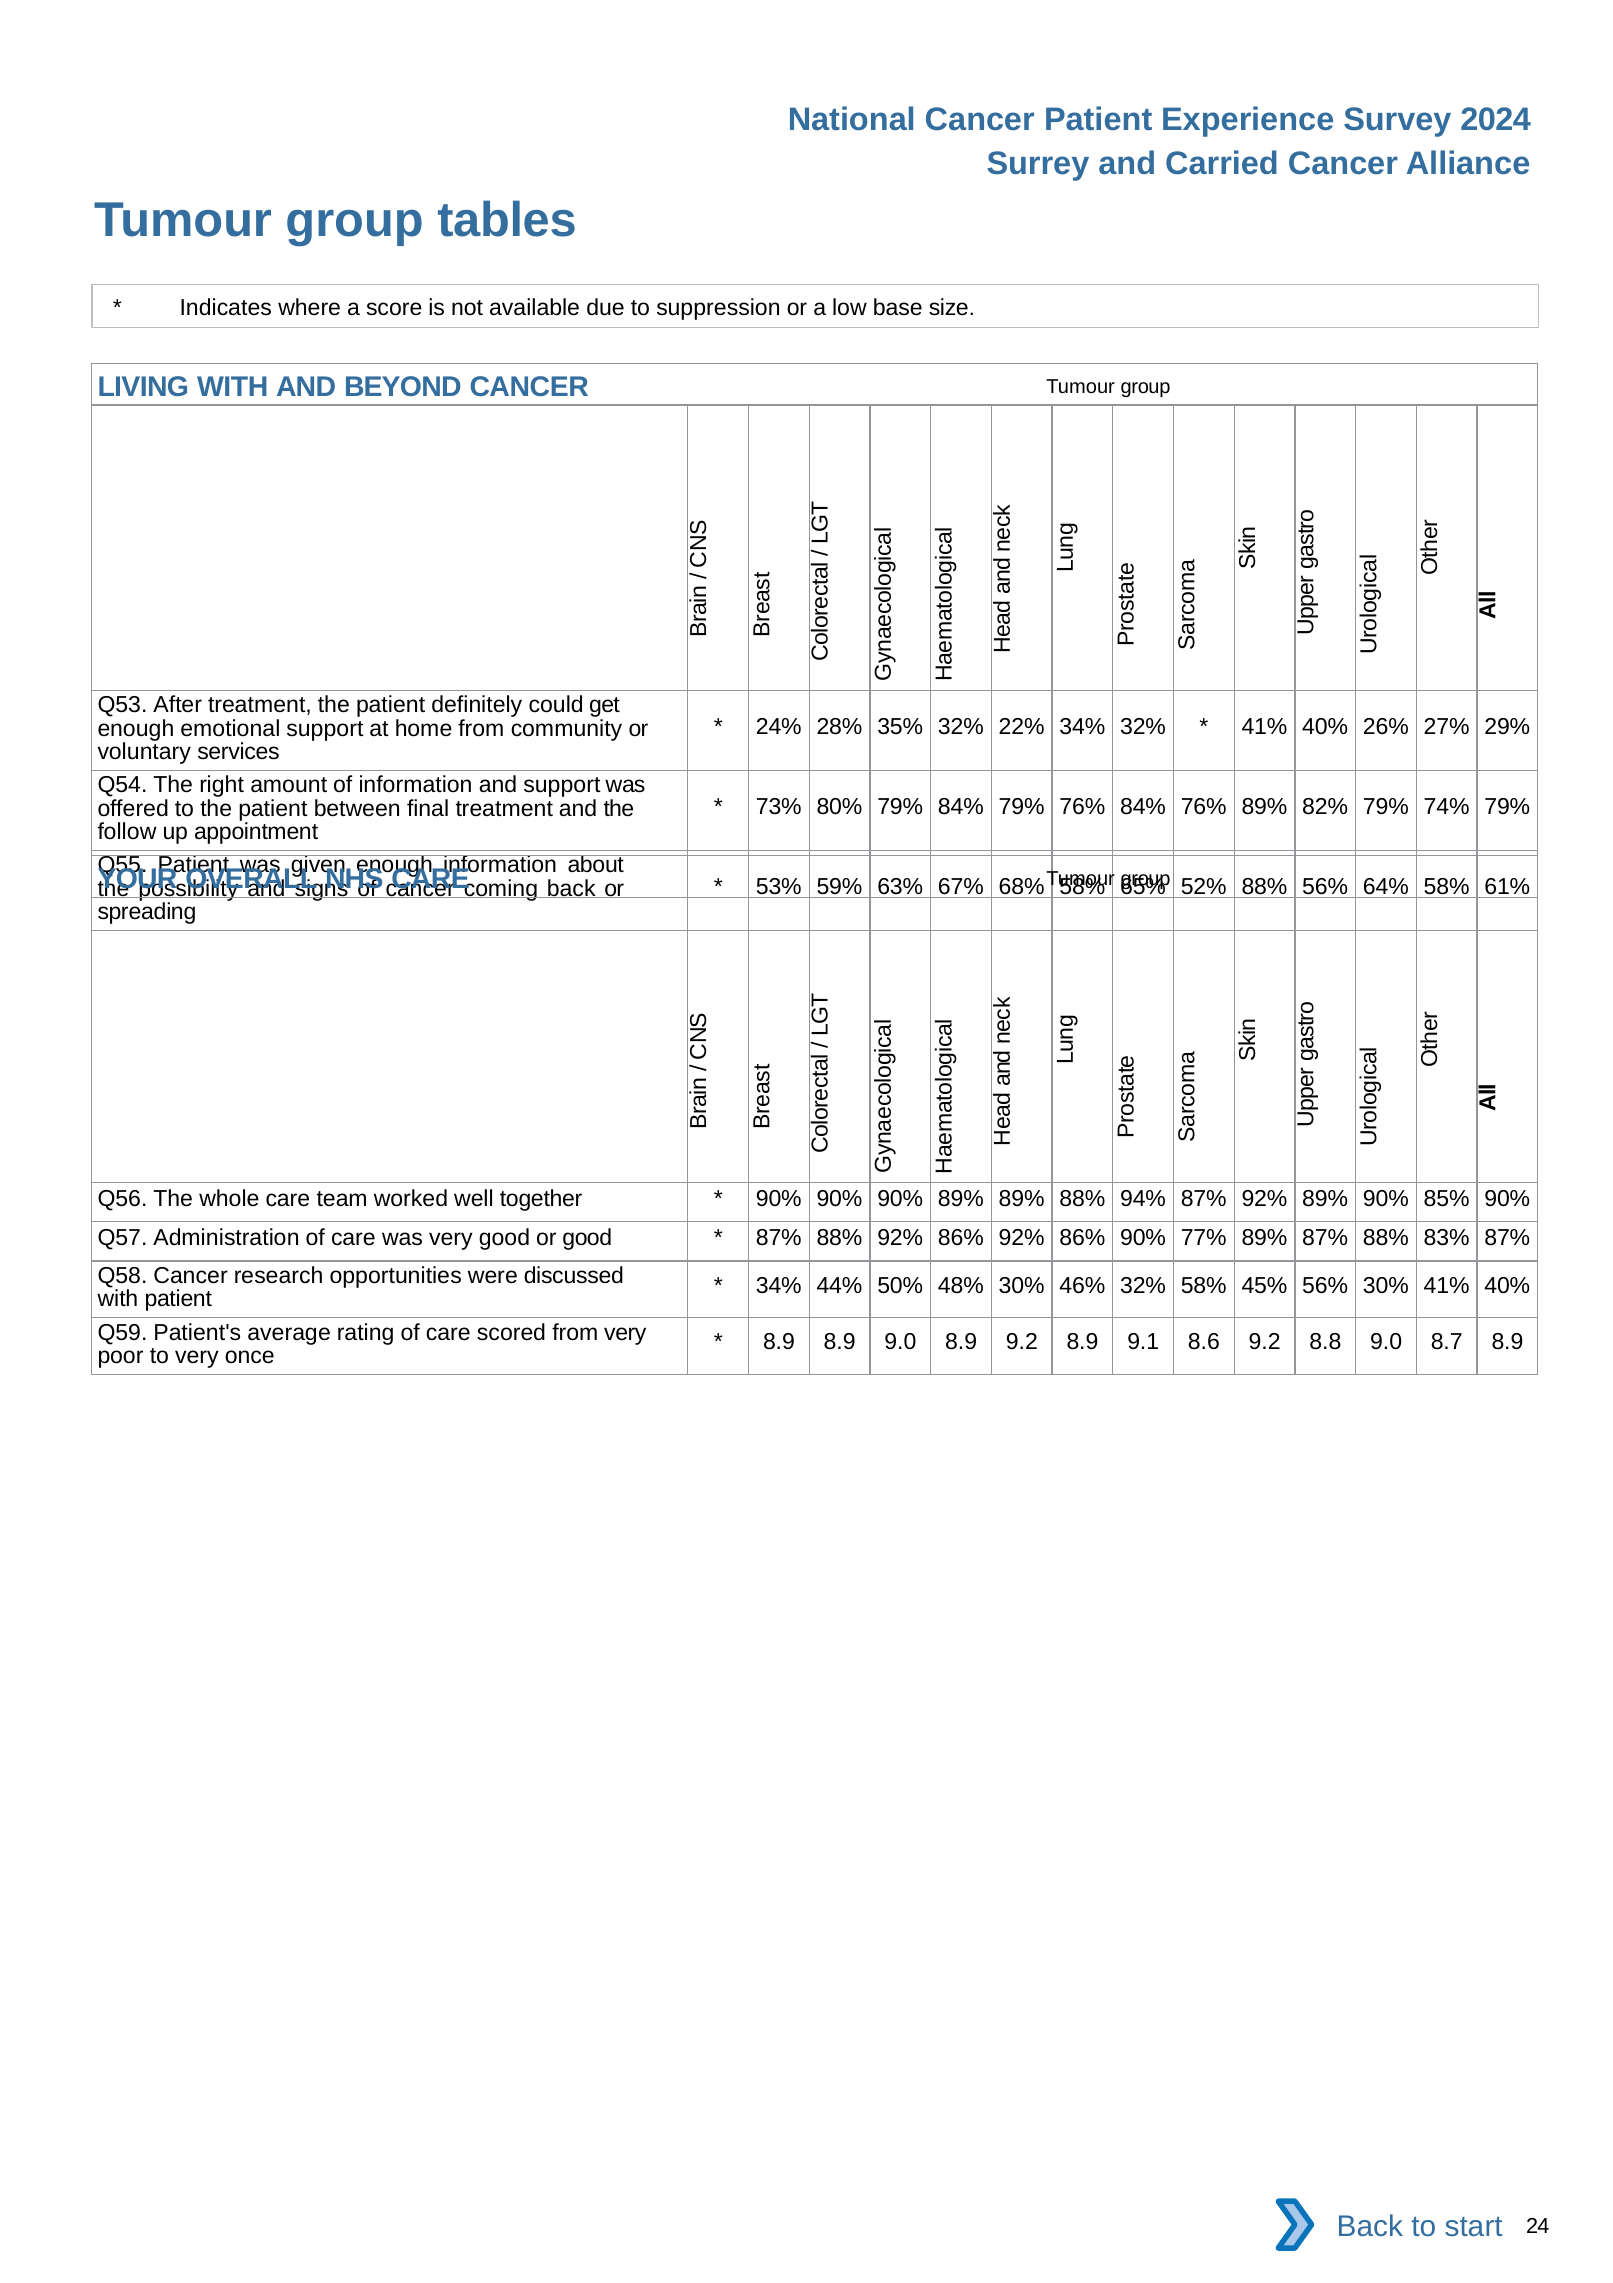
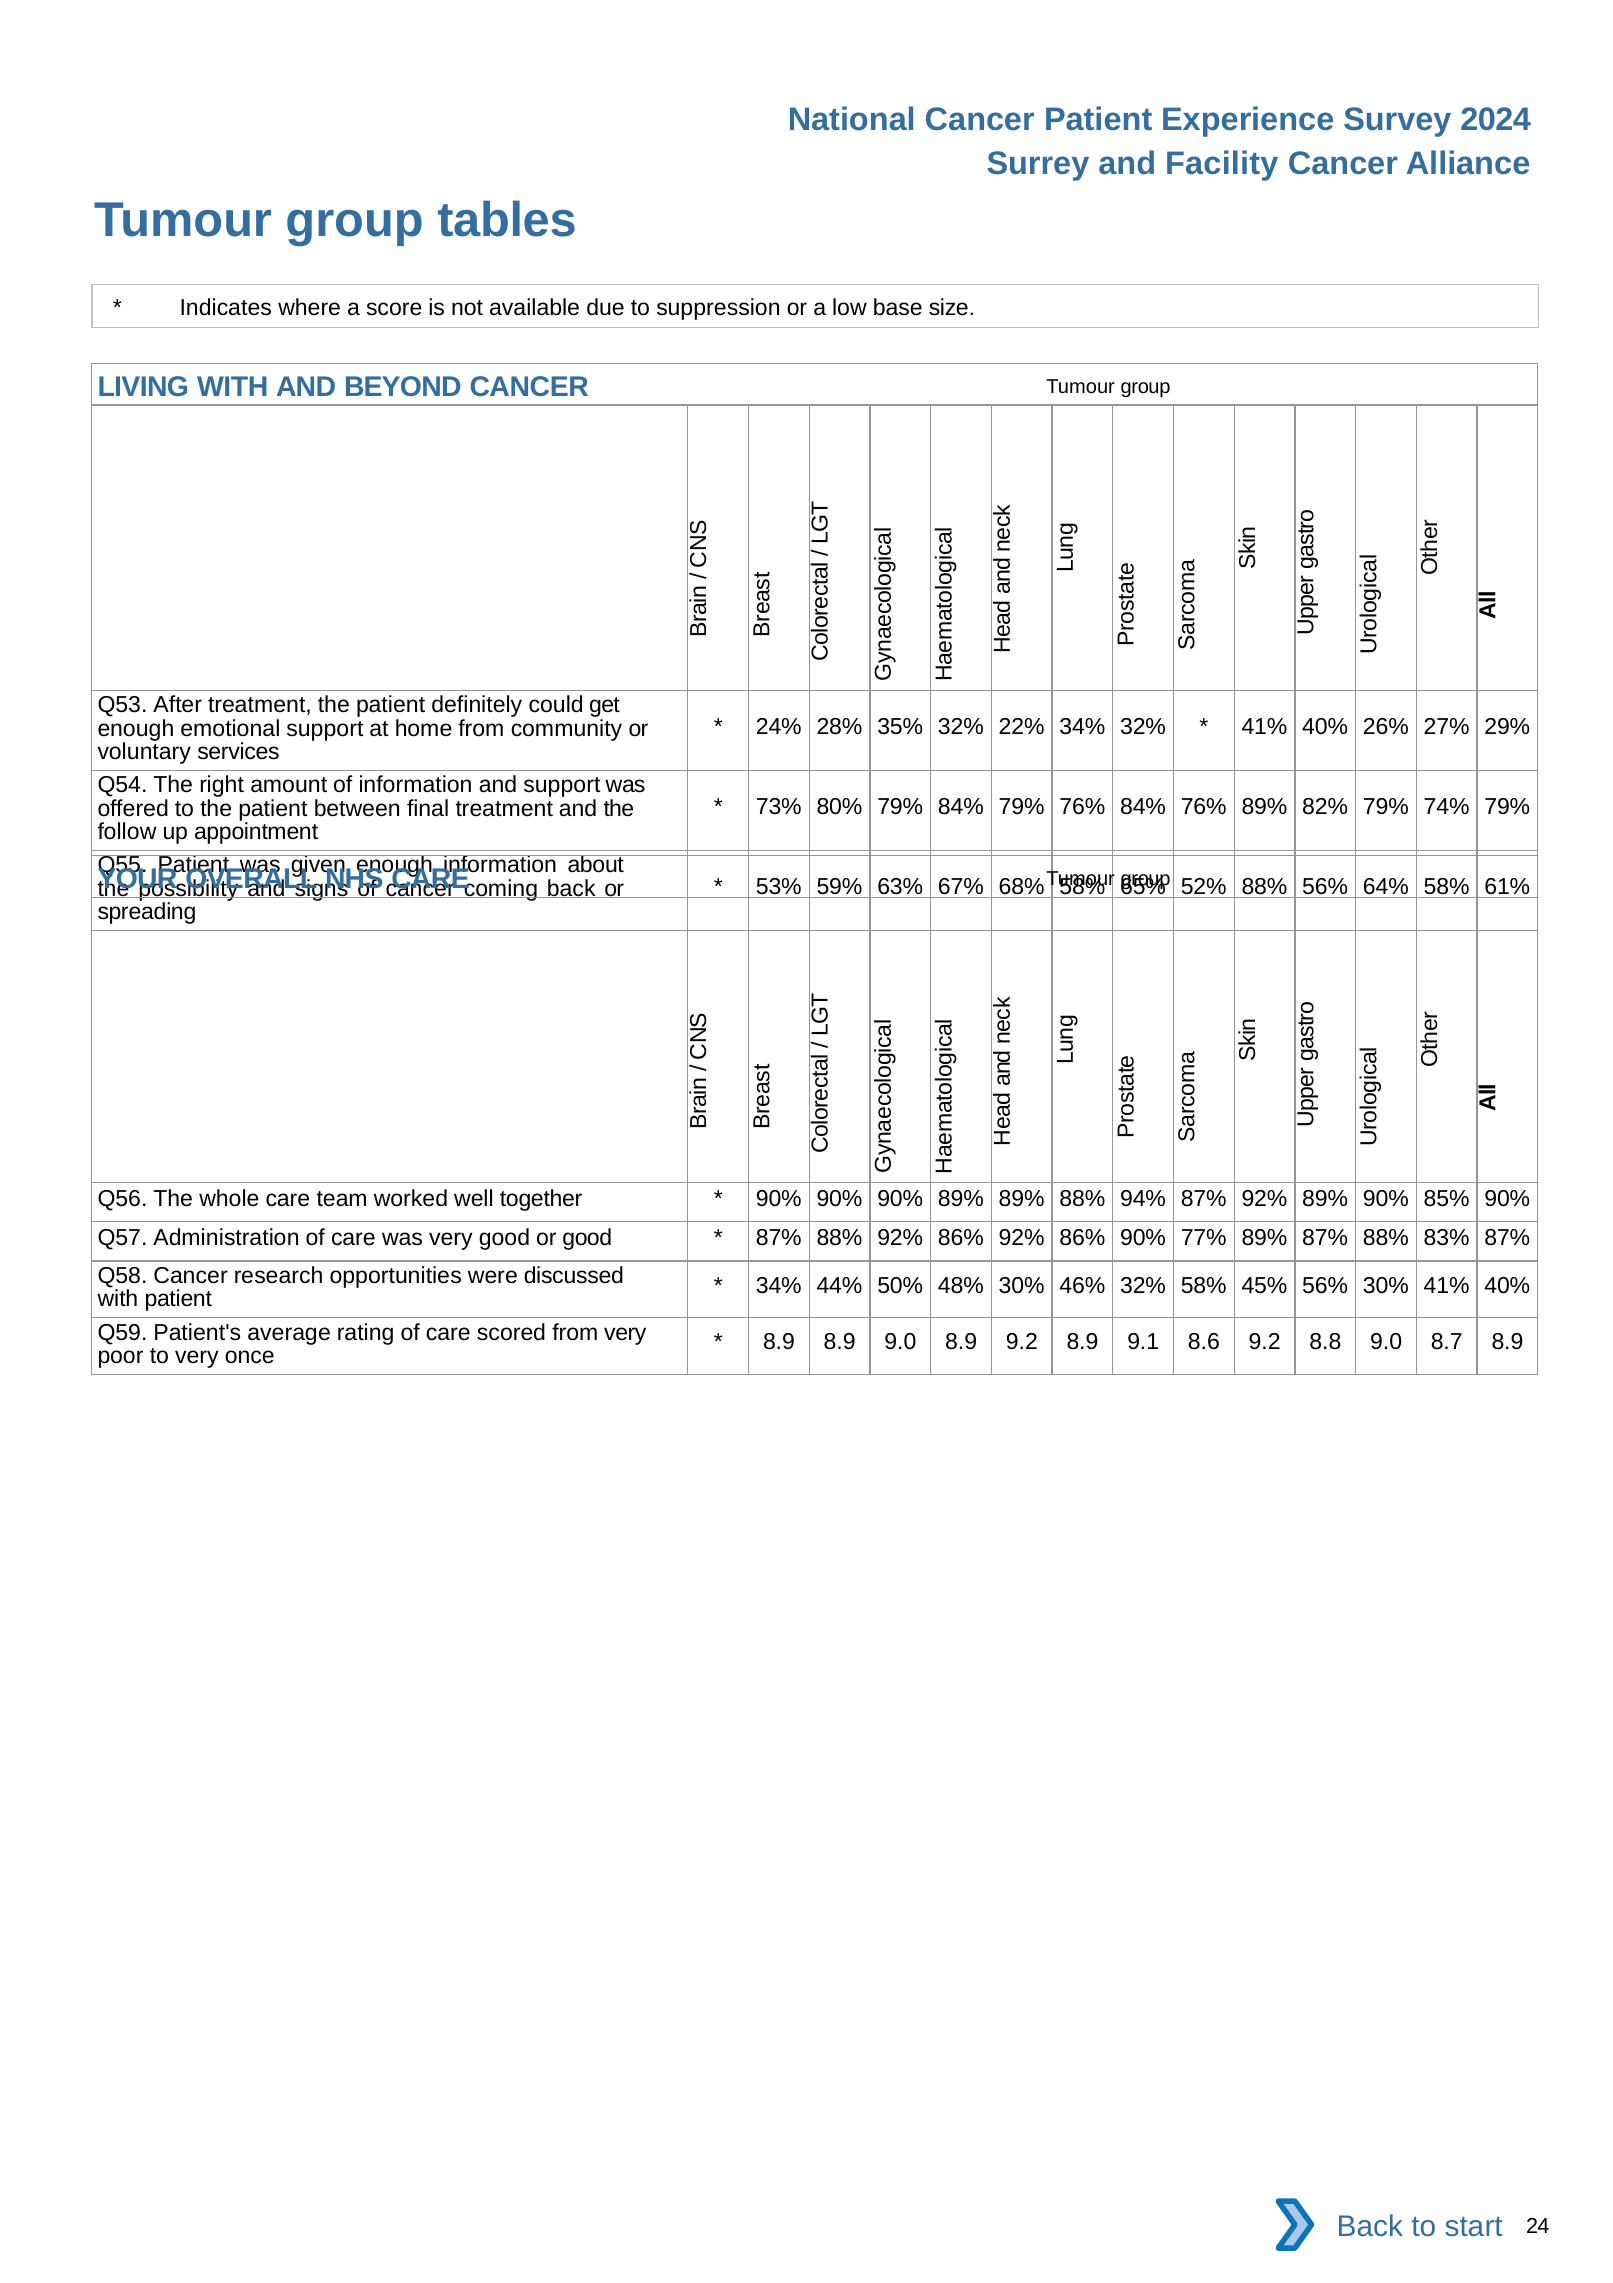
Carried: Carried -> Facility
